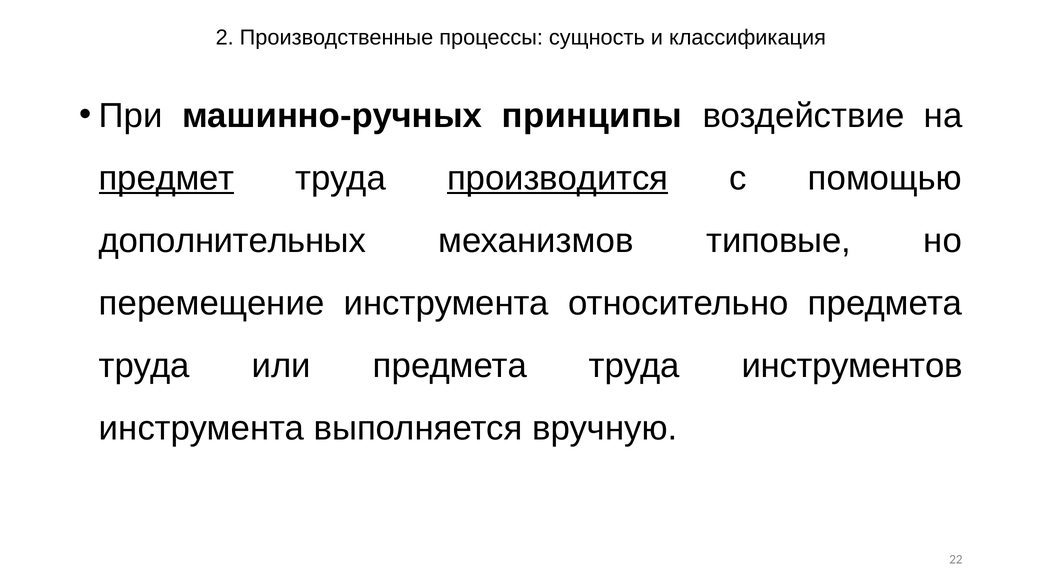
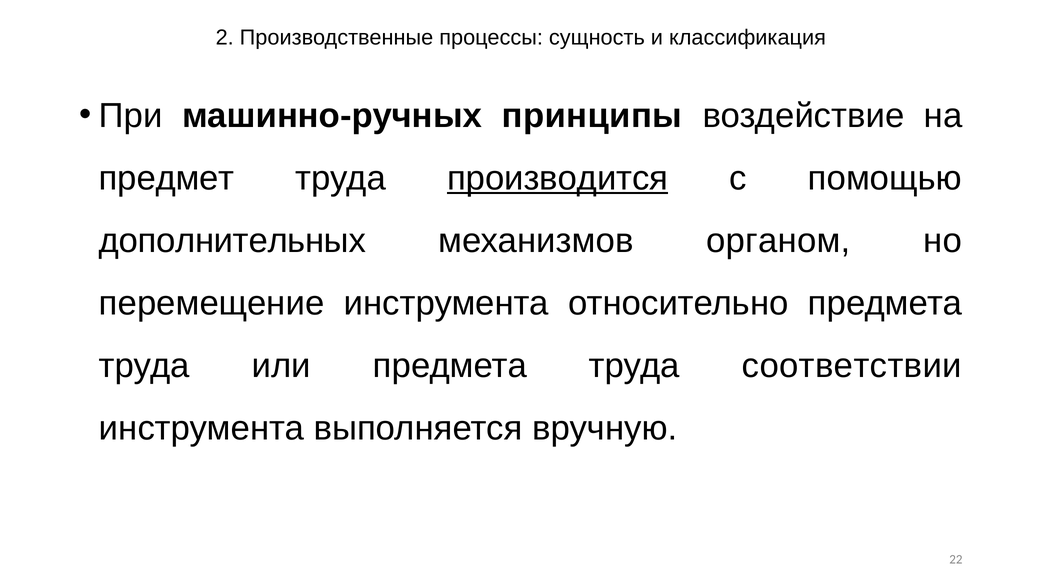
предмет underline: present -> none
типовые: типовые -> органом
инструментов: инструментов -> соответствии
